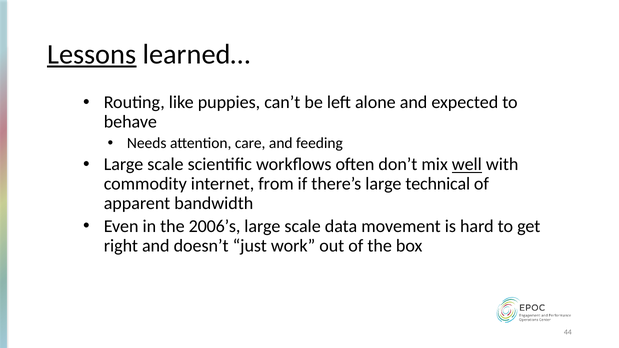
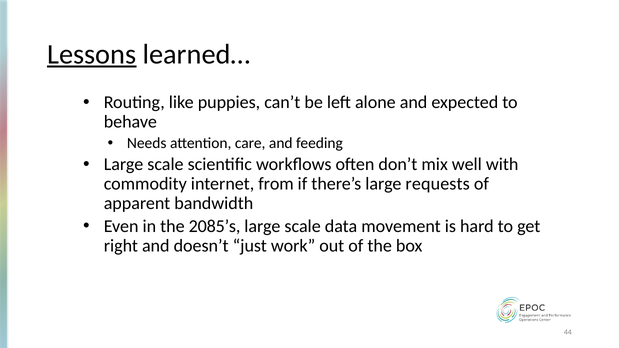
well underline: present -> none
technical: technical -> requests
2006’s: 2006’s -> 2085’s
